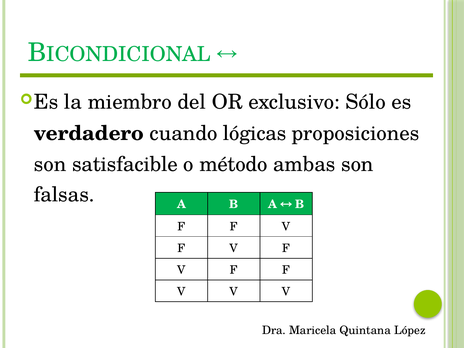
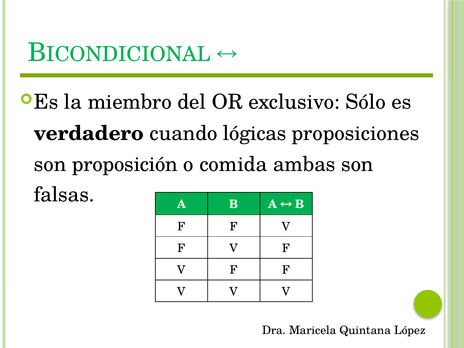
satisfacible: satisfacible -> proposición
método: método -> comida
